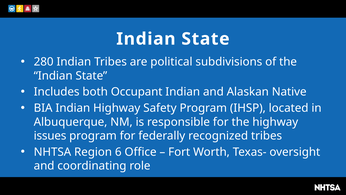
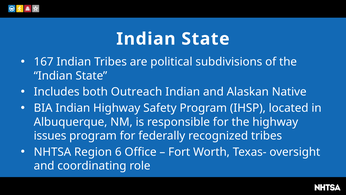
280: 280 -> 167
Occupant: Occupant -> Outreach
